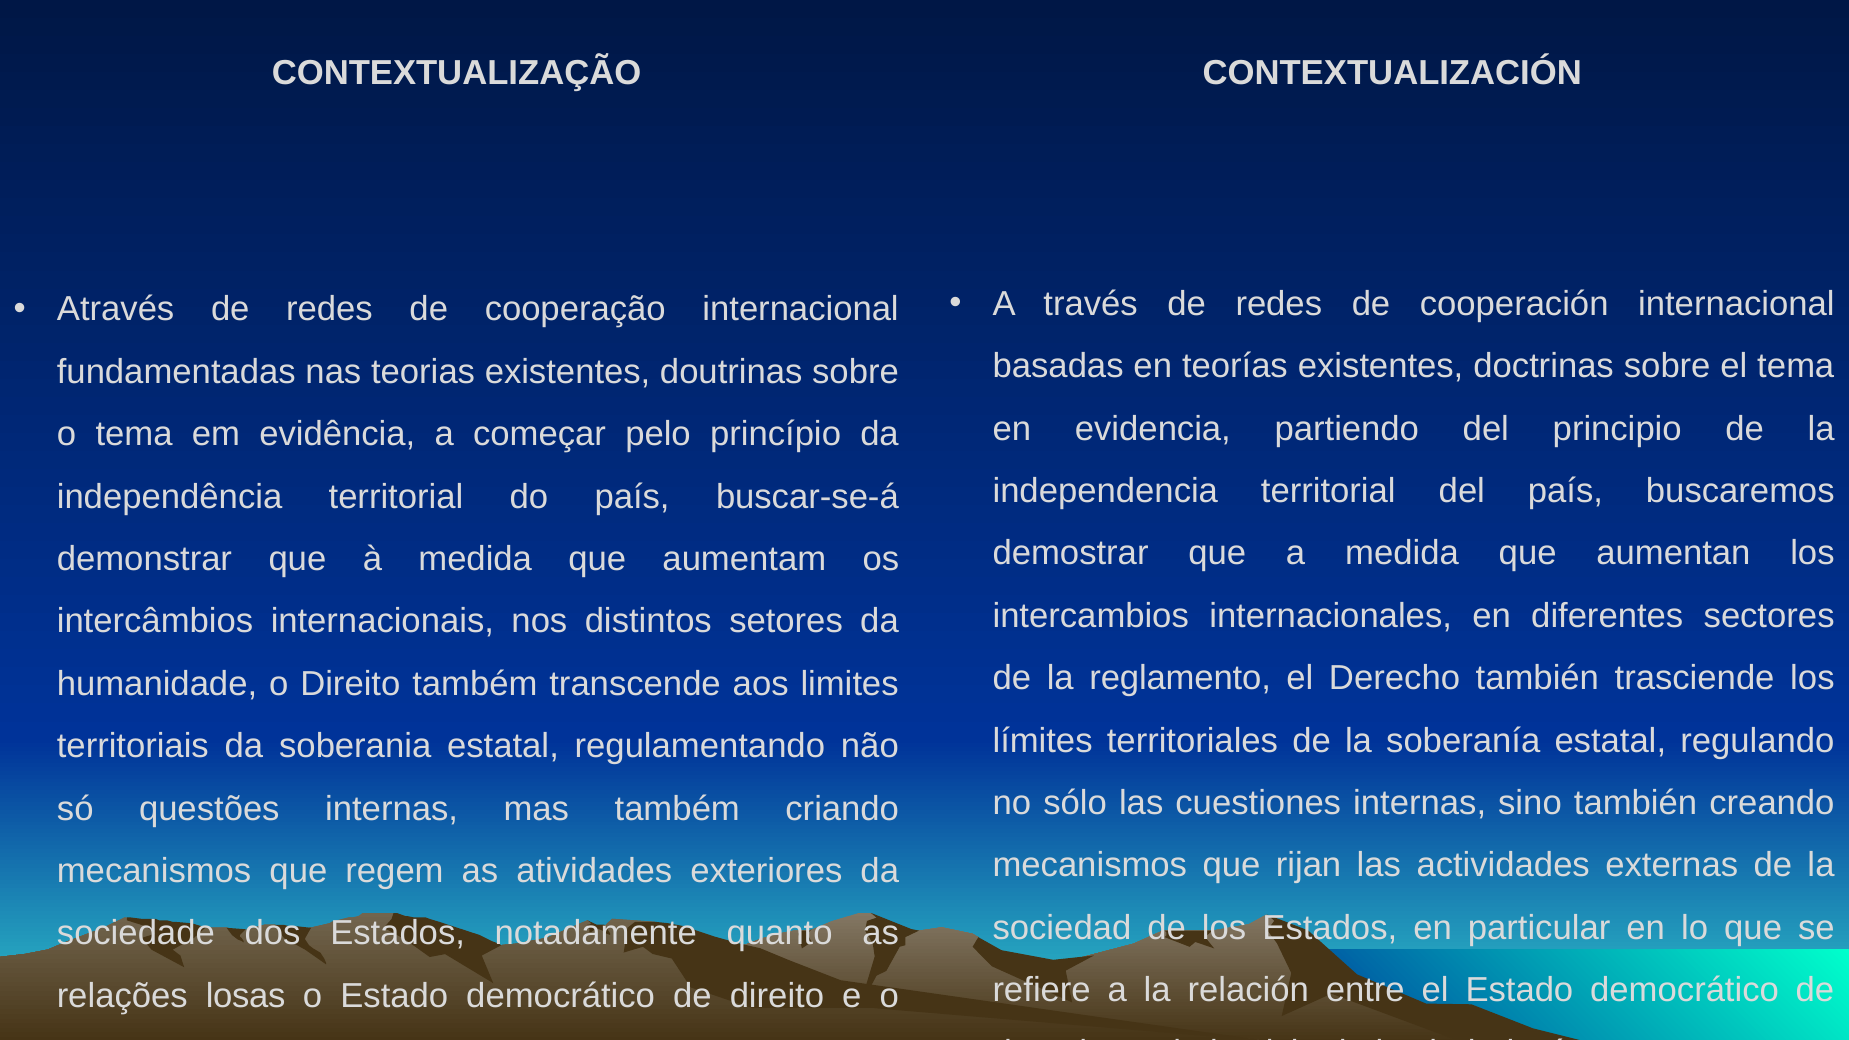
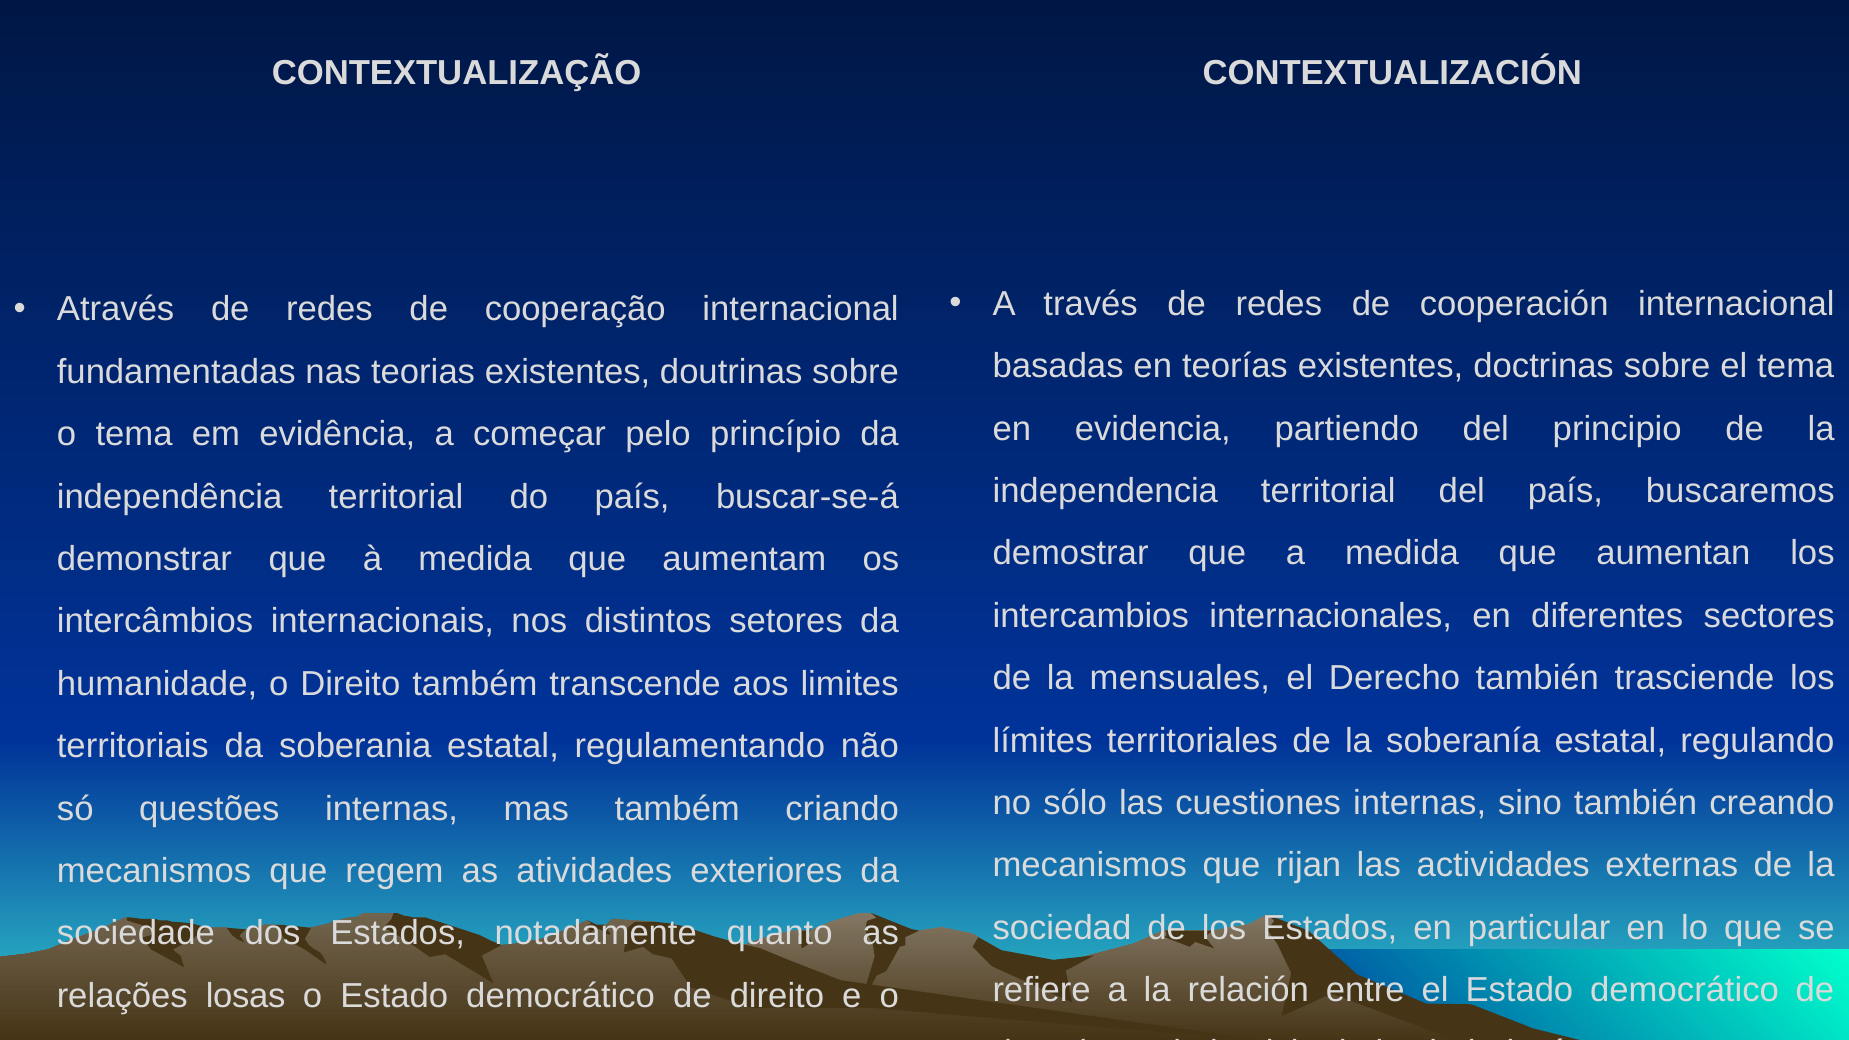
reglamento: reglamento -> mensuales
